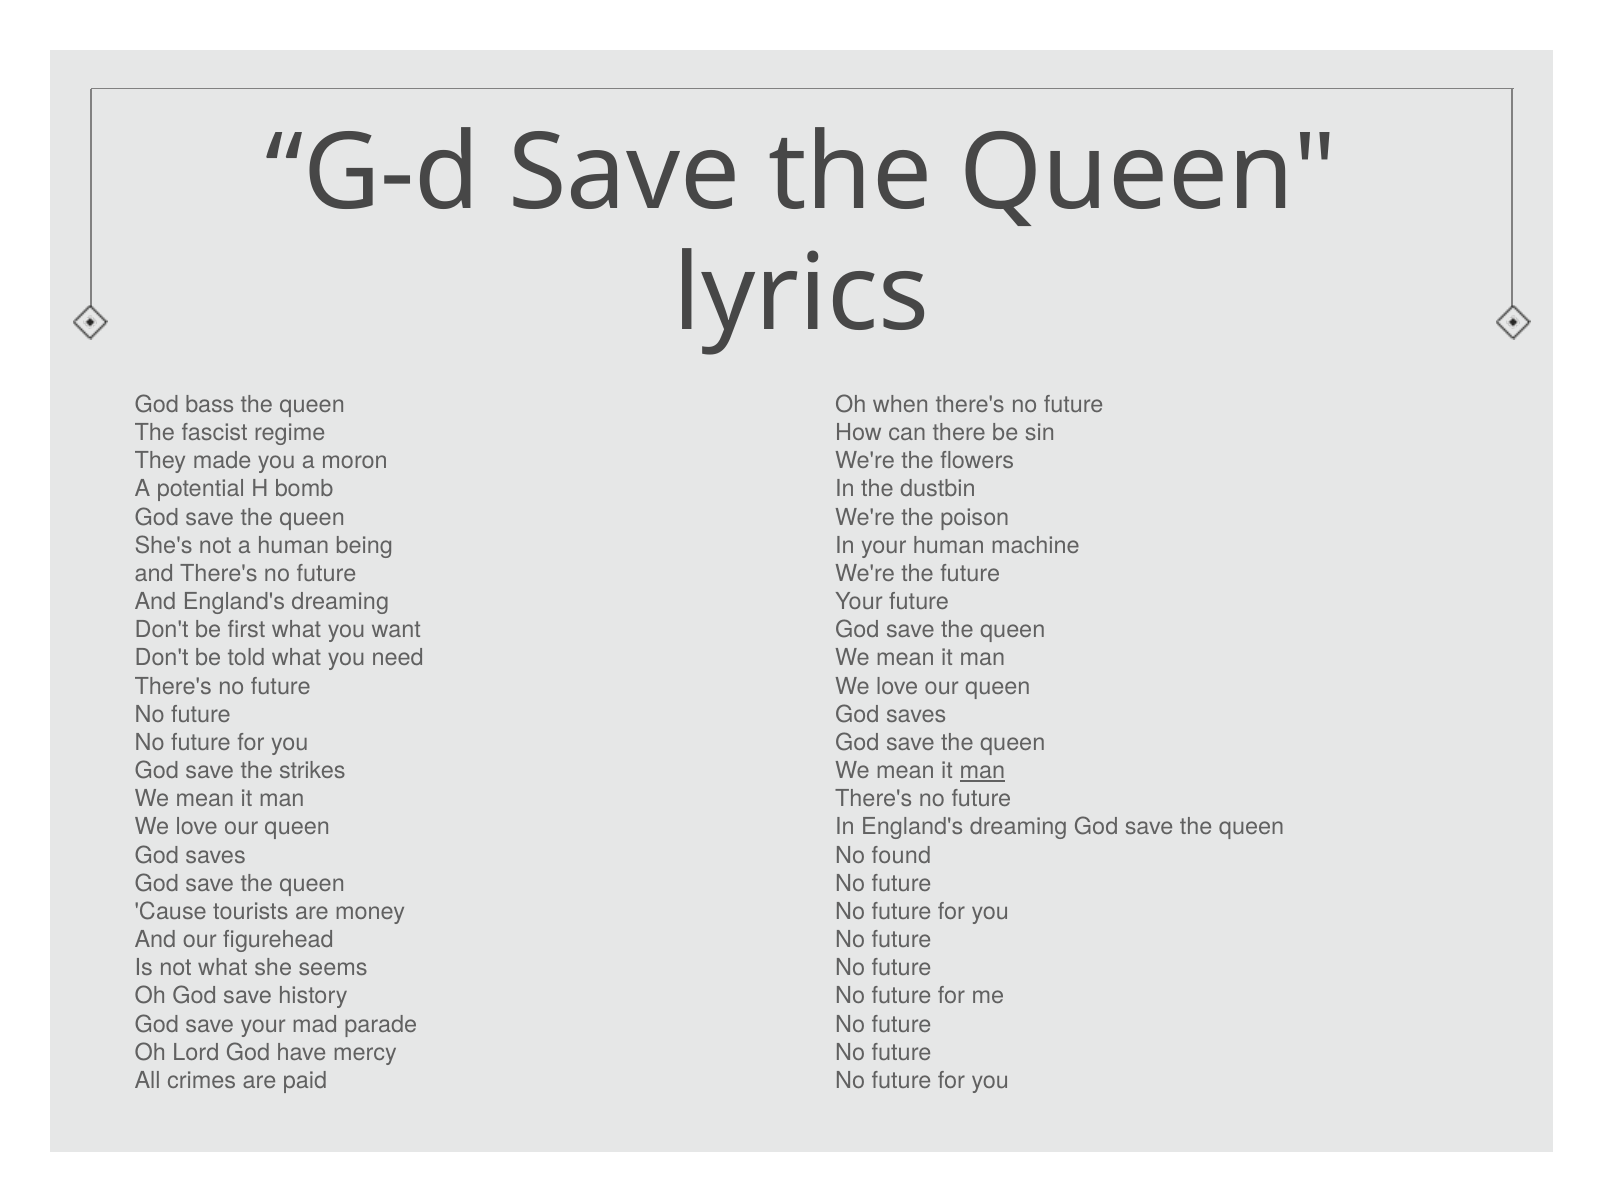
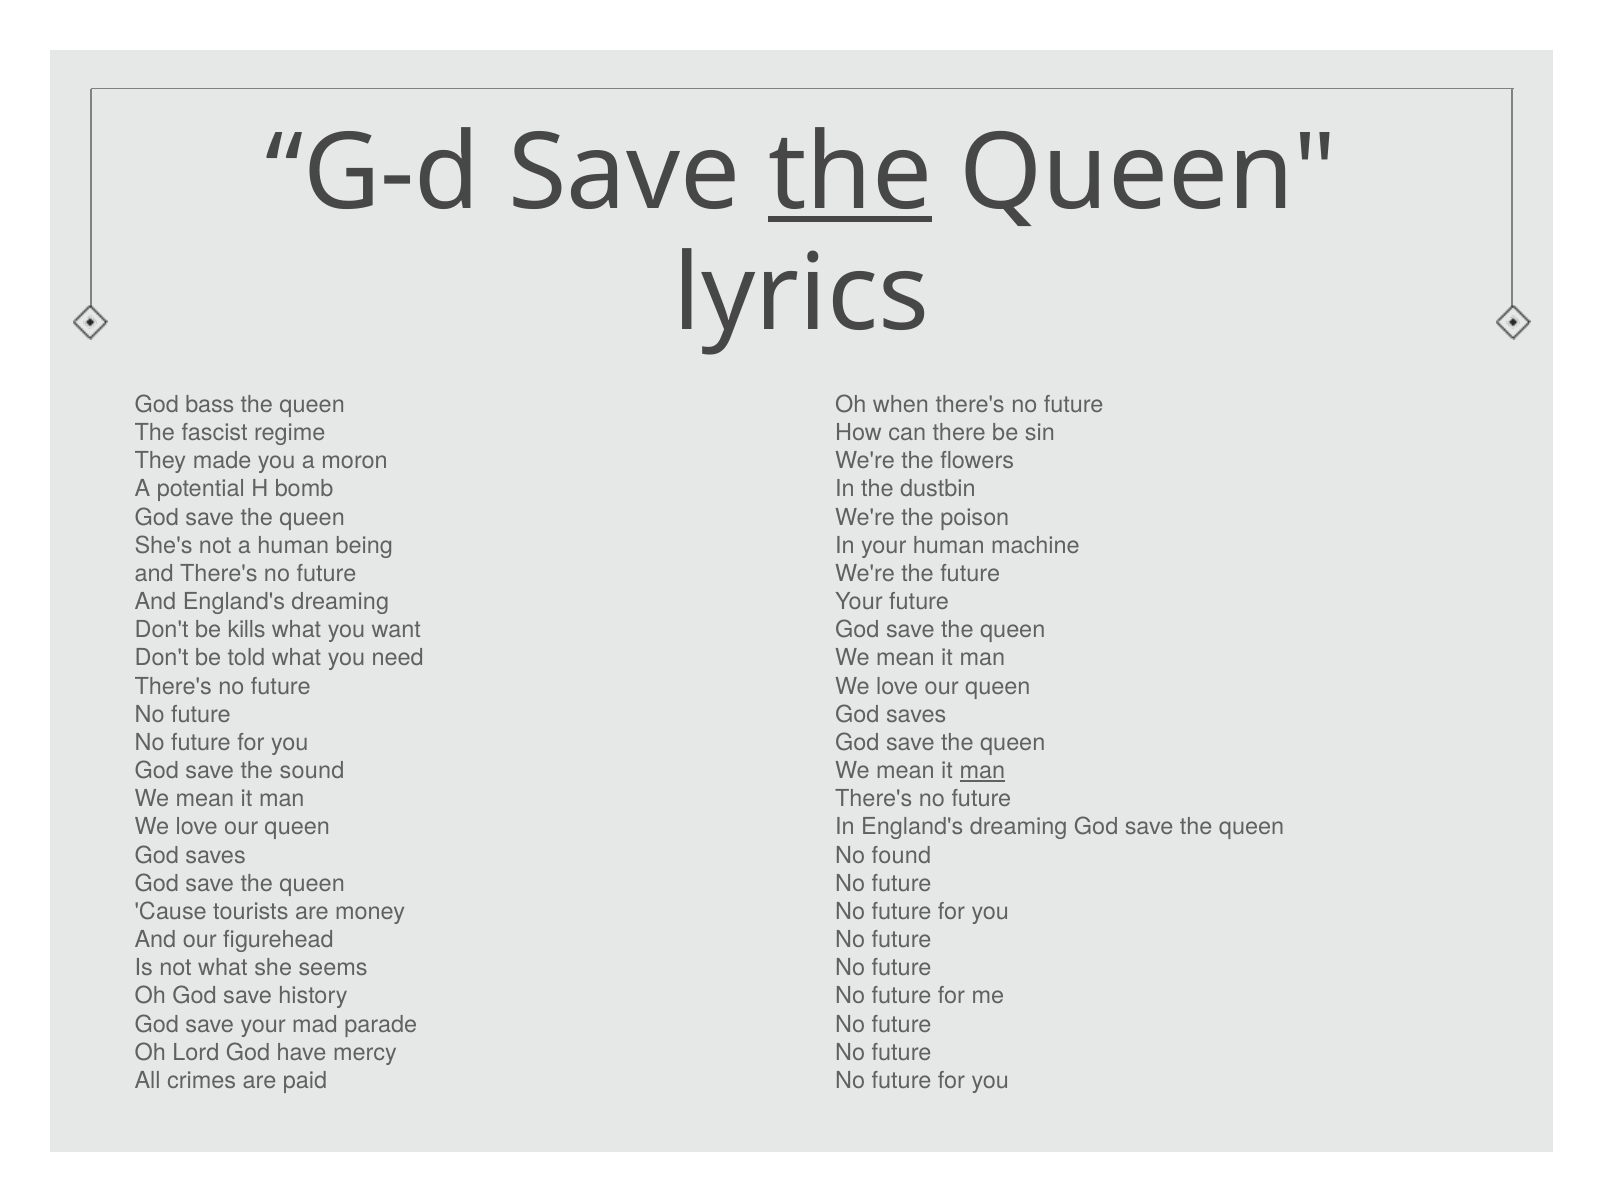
the at (850, 173) underline: none -> present
first: first -> kills
strikes: strikes -> sound
